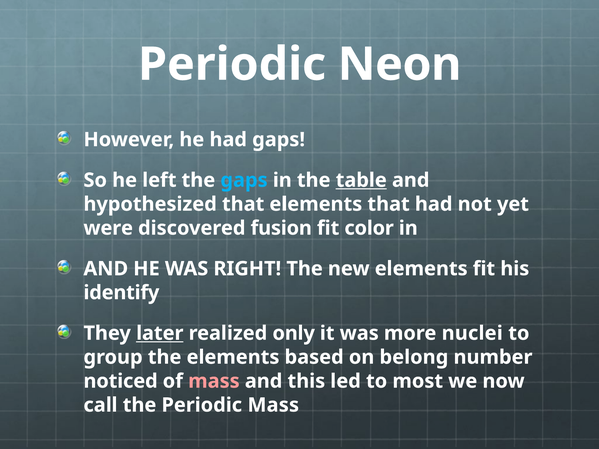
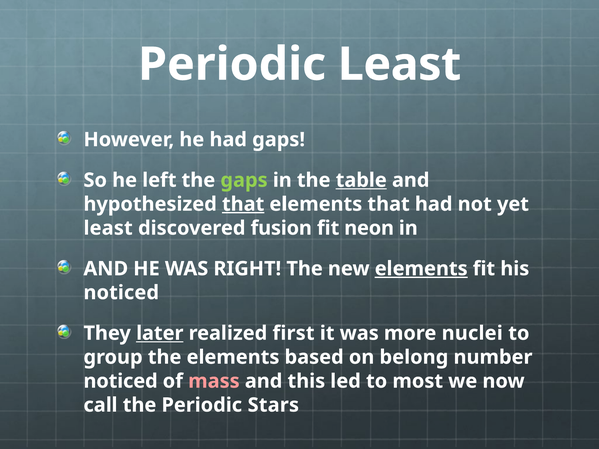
Periodic Neon: Neon -> Least
gaps at (244, 180) colour: light blue -> light green
that at (243, 204) underline: none -> present
were at (108, 228): were -> least
color: color -> neon
elements at (421, 269) underline: none -> present
identify at (121, 293): identify -> noticed
only: only -> first
Periodic Mass: Mass -> Stars
